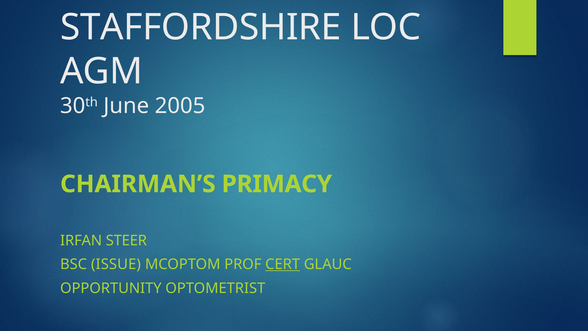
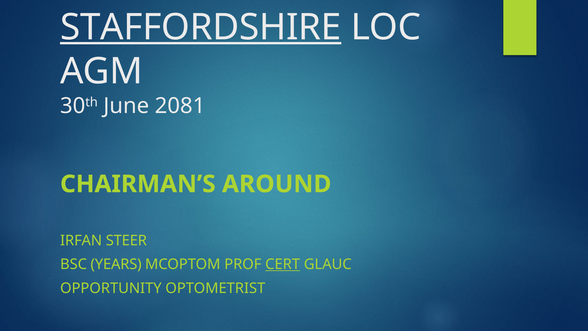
STAFFORDSHIRE underline: none -> present
2005: 2005 -> 2081
PRIMACY: PRIMACY -> AROUND
ISSUE: ISSUE -> YEARS
